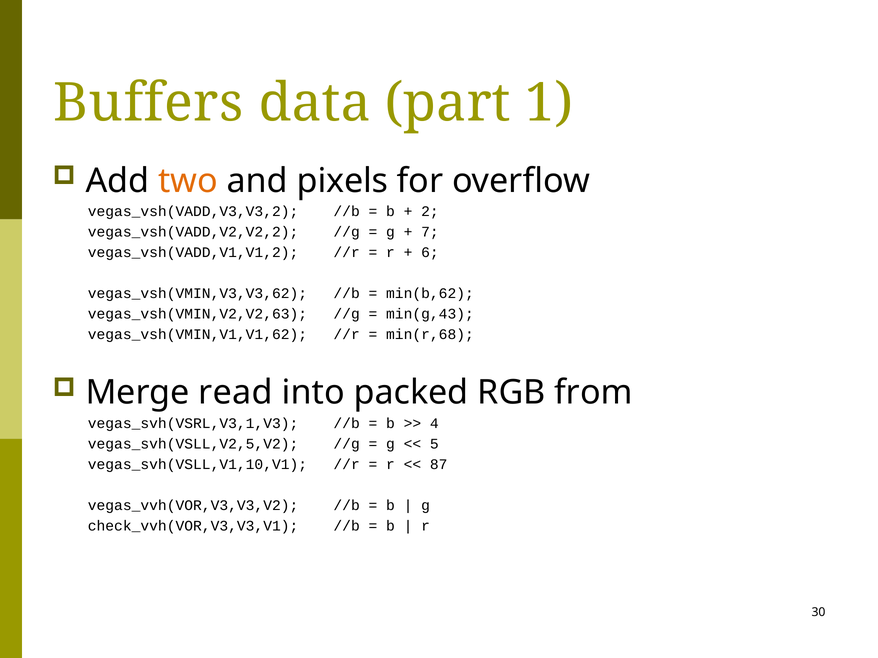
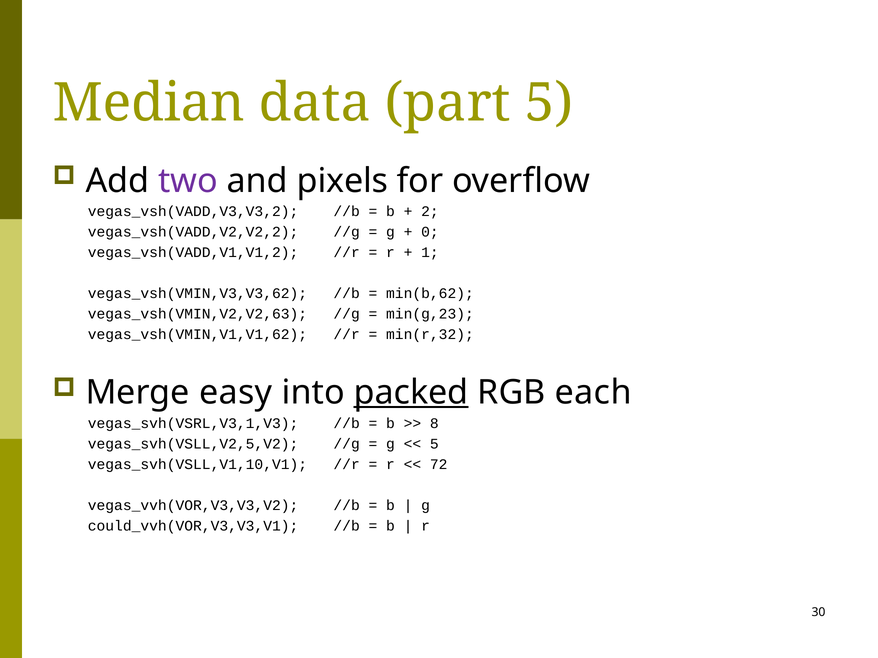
Buffers: Buffers -> Median
part 1: 1 -> 5
two colour: orange -> purple
7: 7 -> 0
6: 6 -> 1
min(g,43: min(g,43 -> min(g,23
min(r,68: min(r,68 -> min(r,32
read: read -> easy
packed underline: none -> present
from: from -> each
4: 4 -> 8
87: 87 -> 72
check_vvh(VOR,V3,V3,V1: check_vvh(VOR,V3,V3,V1 -> could_vvh(VOR,V3,V3,V1
